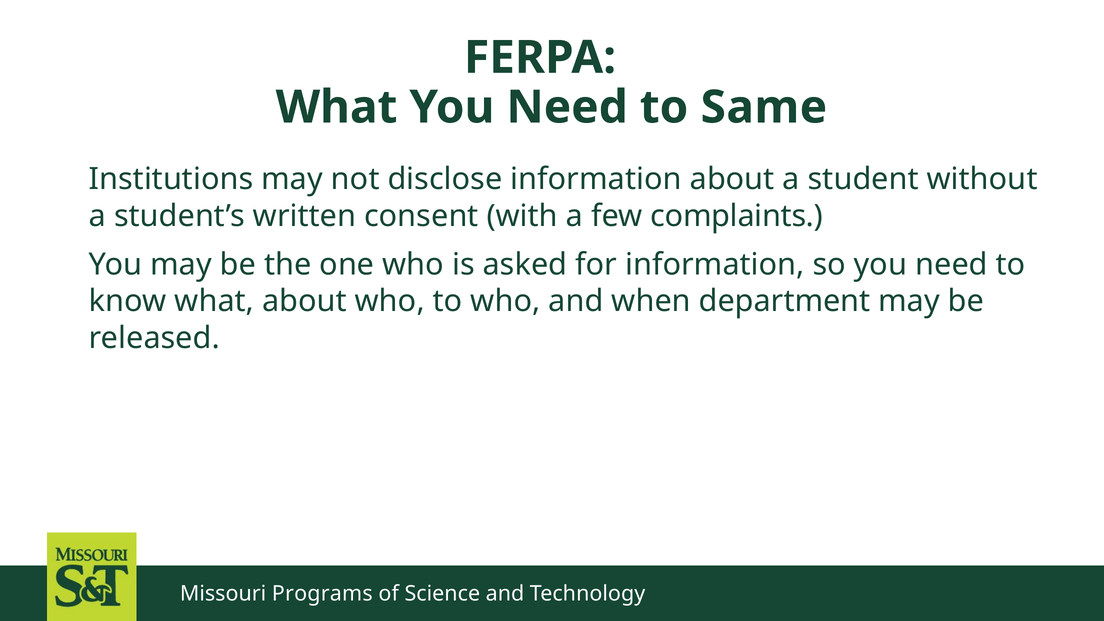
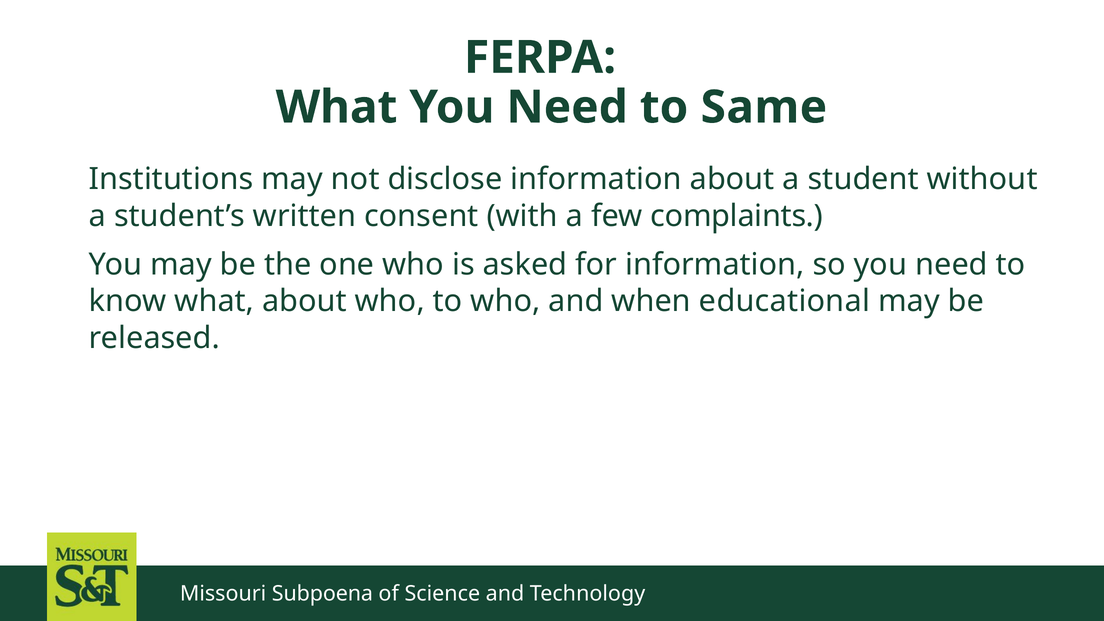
department: department -> educational
Programs: Programs -> Subpoena
